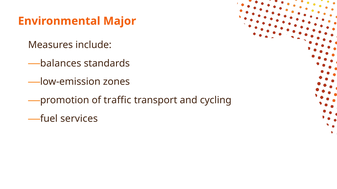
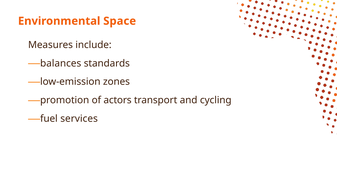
Major: Major -> Space
traffic: traffic -> actors
